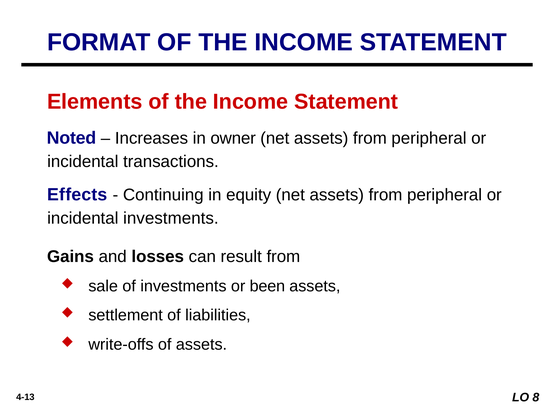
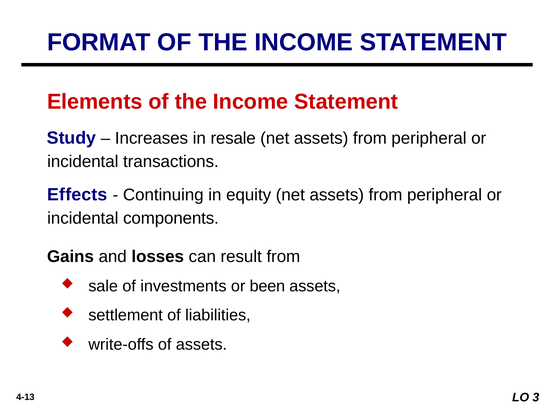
Noted: Noted -> Study
owner: owner -> resale
incidental investments: investments -> components
8: 8 -> 3
